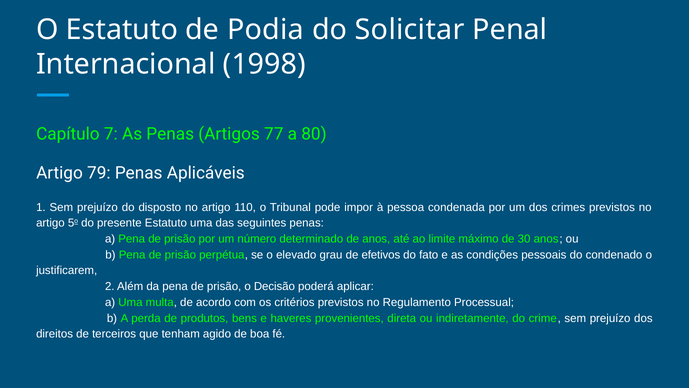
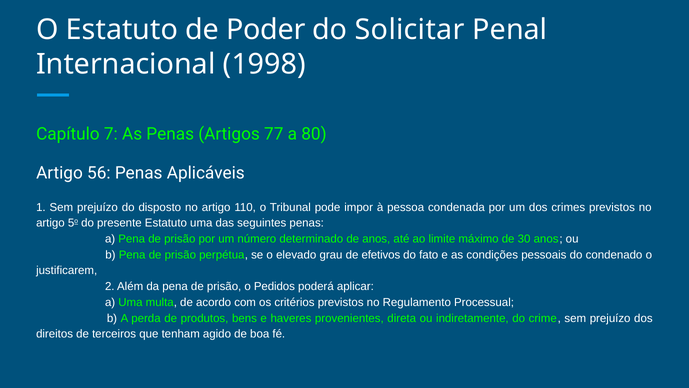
Podia: Podia -> Poder
79: 79 -> 56
Decisão: Decisão -> Pedidos
